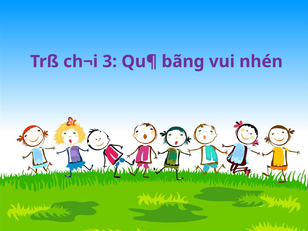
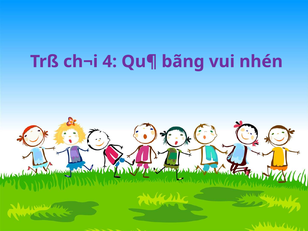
3: 3 -> 4
